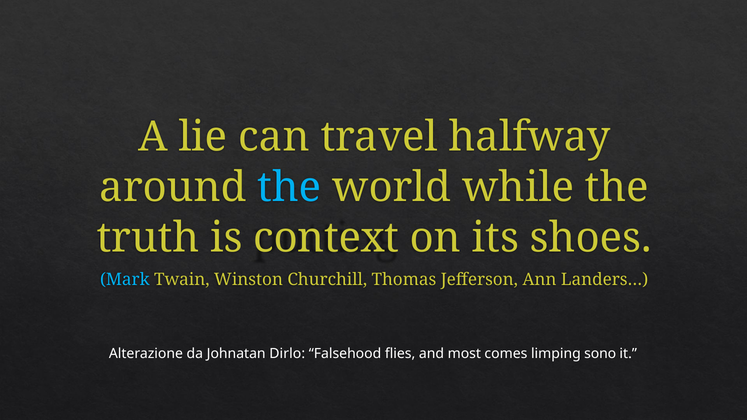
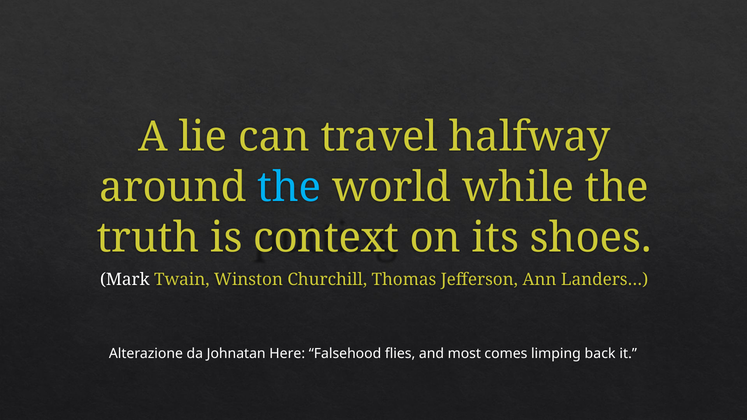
Mark colour: light blue -> white
Dirlo: Dirlo -> Here
sono: sono -> back
